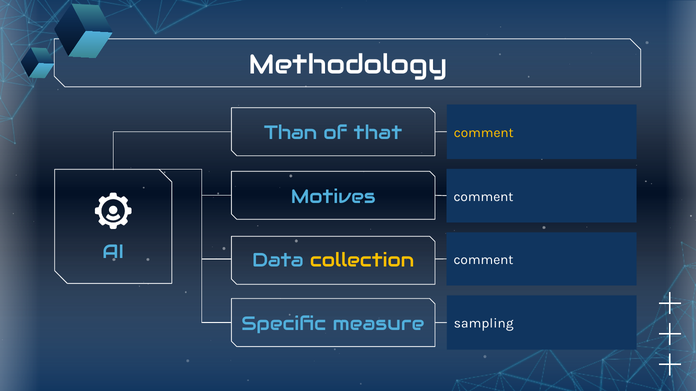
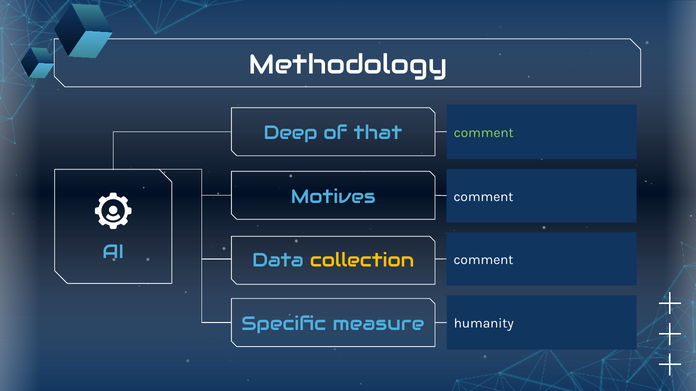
Than: Than -> Deep
comment at (484, 133) colour: yellow -> light green
sampling: sampling -> humanity
